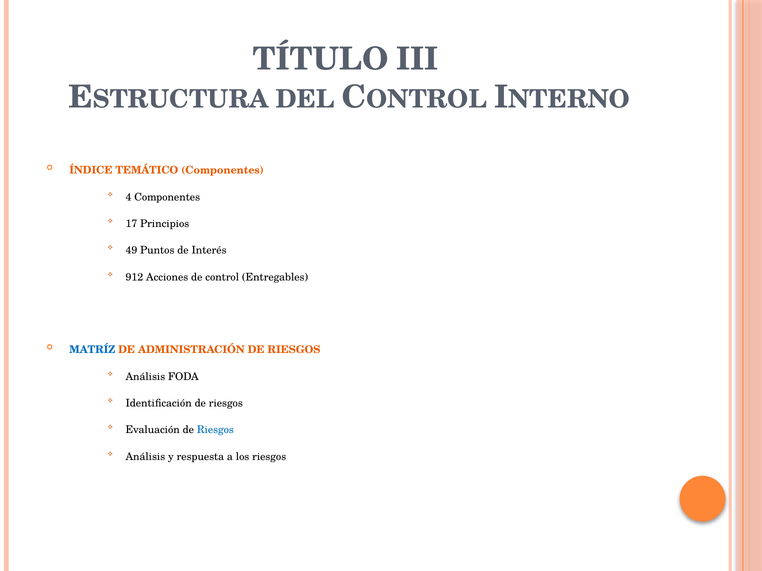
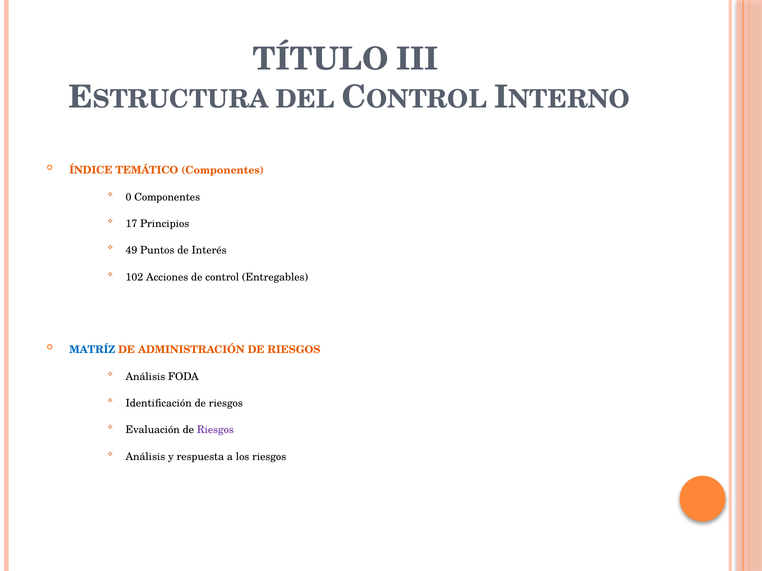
4: 4 -> 0
912: 912 -> 102
Riesgos at (215, 430) colour: blue -> purple
